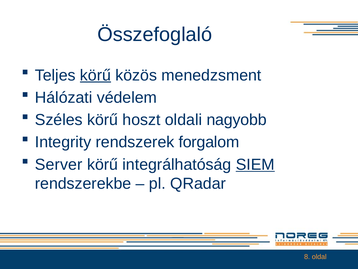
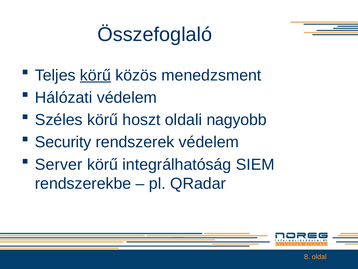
Integrity: Integrity -> Security
rendszerek forgalom: forgalom -> védelem
SIEM underline: present -> none
